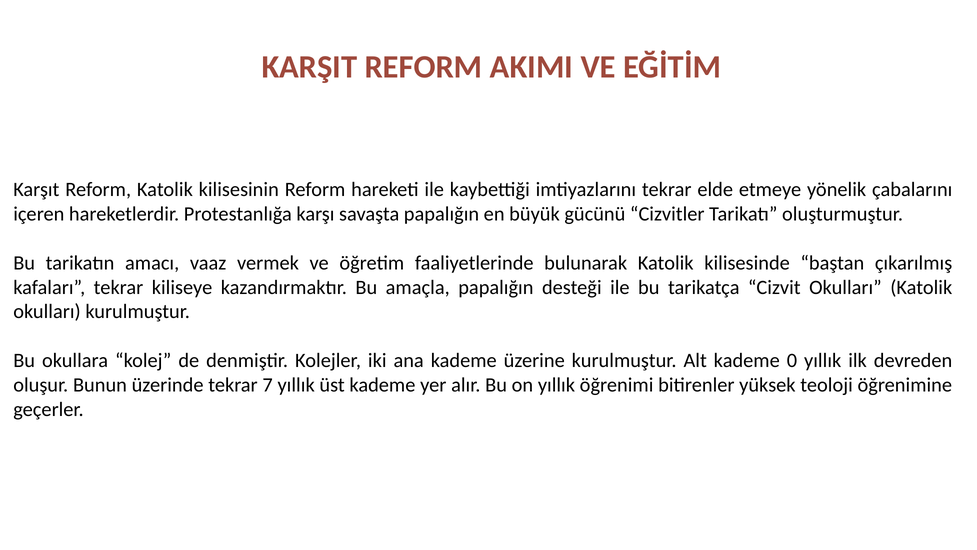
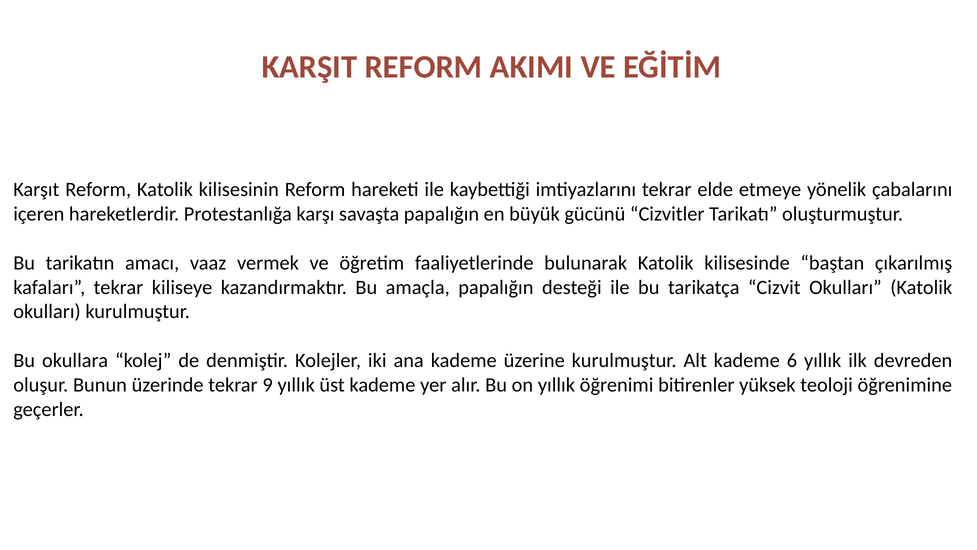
0: 0 -> 6
7: 7 -> 9
